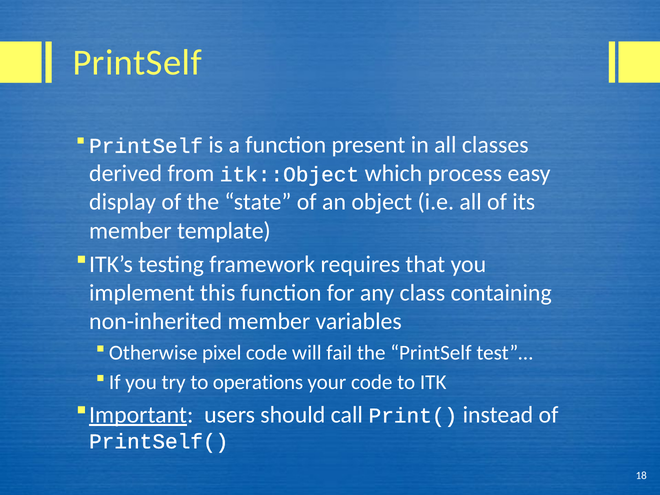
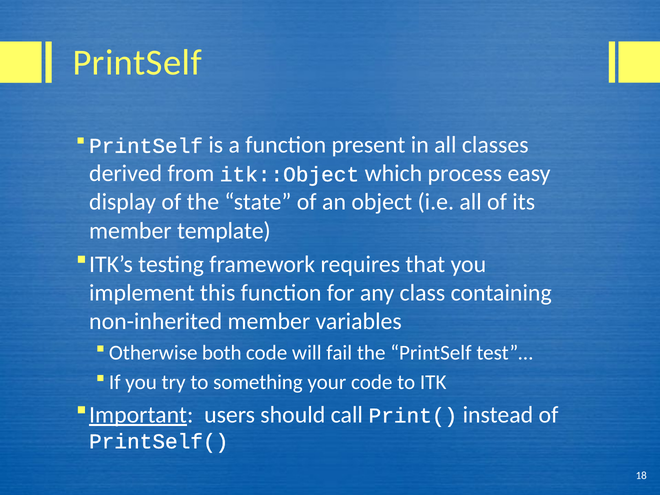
pixel: pixel -> both
operations: operations -> something
